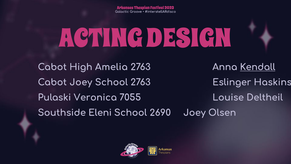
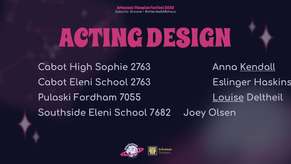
Amelia: Amelia -> Sophie
Cabot Joey: Joey -> Eleni
Veronica: Veronica -> Fordham
Louise underline: none -> present
2690: 2690 -> 7682
